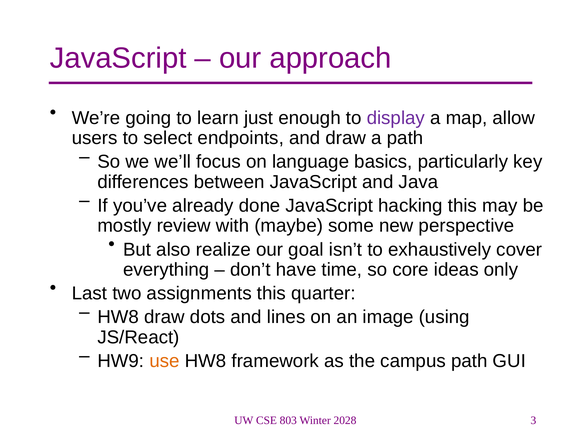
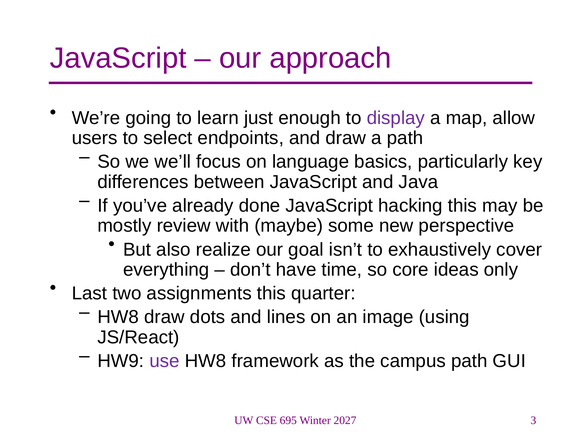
use colour: orange -> purple
803: 803 -> 695
2028: 2028 -> 2027
